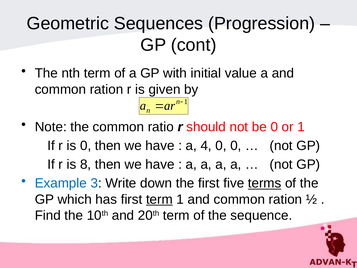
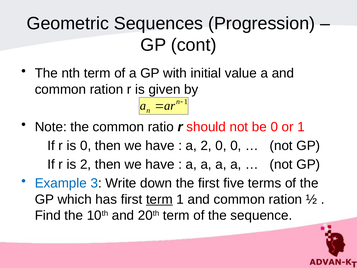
a 4: 4 -> 2
is 8: 8 -> 2
terms underline: present -> none
